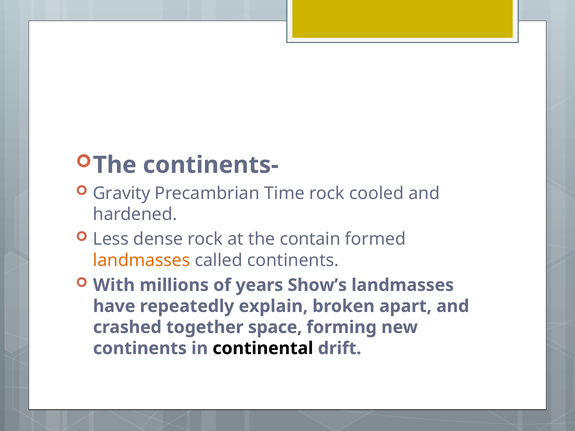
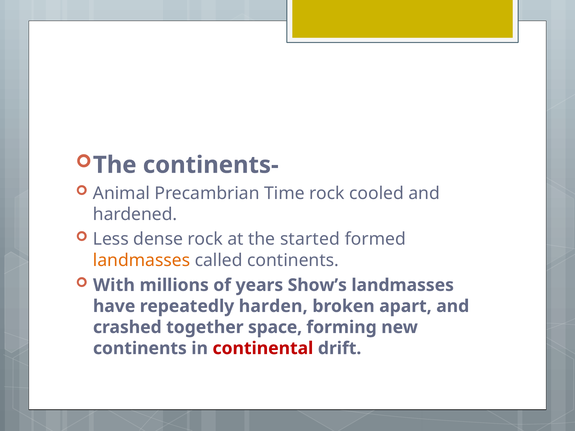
Gravity: Gravity -> Animal
contain: contain -> started
explain: explain -> harden
continental colour: black -> red
